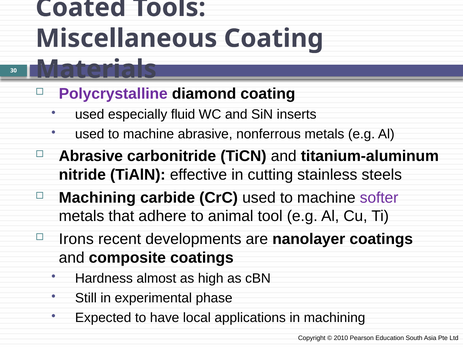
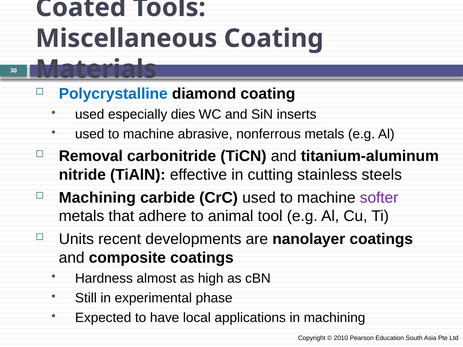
Polycrystalline colour: purple -> blue
fluid: fluid -> dies
Abrasive at (91, 156): Abrasive -> Removal
Irons: Irons -> Units
